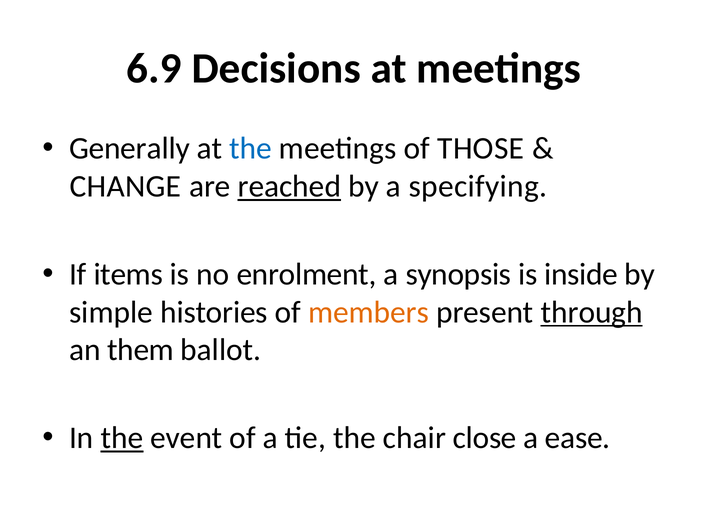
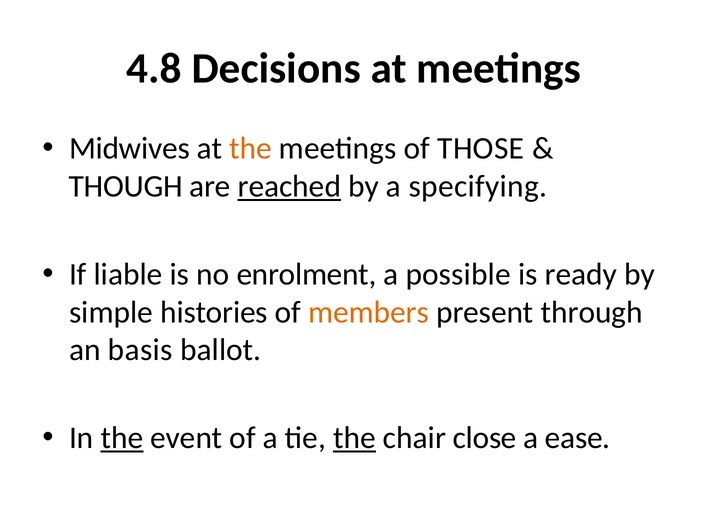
6.9: 6.9 -> 4.8
Generally: Generally -> Midwives
the at (251, 149) colour: blue -> orange
CHANGE: CHANGE -> THOUGH
items: items -> liable
synopsis: synopsis -> possible
inside: inside -> ready
through underline: present -> none
them: them -> basis
the at (354, 438) underline: none -> present
